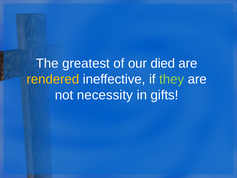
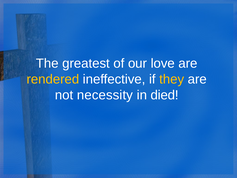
died: died -> love
they colour: light green -> yellow
gifts: gifts -> died
